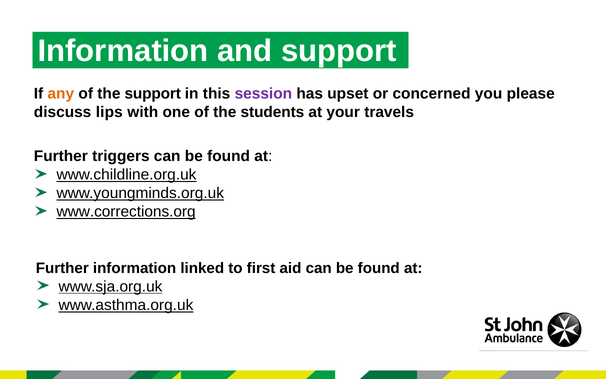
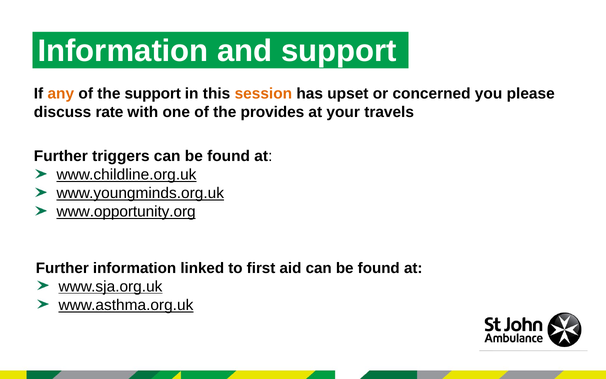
session colour: purple -> orange
lips: lips -> rate
students: students -> provides
www.corrections.org: www.corrections.org -> www.opportunity.org
